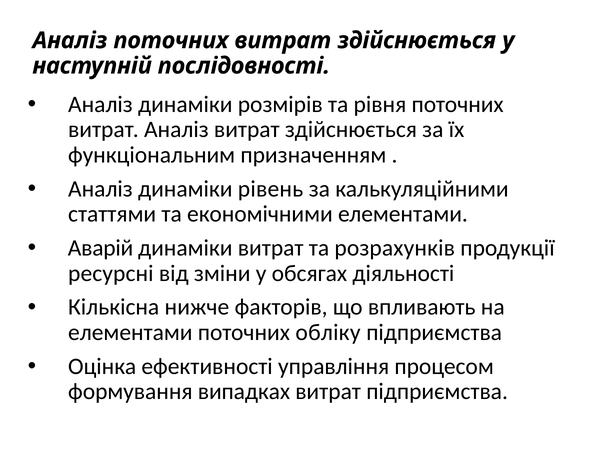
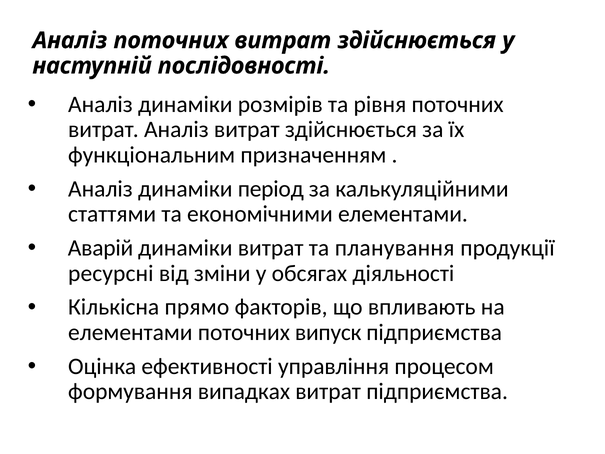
рівень: рівень -> період
розрахунків: розрахунків -> планування
нижче: нижче -> прямо
обліку: обліку -> випуск
